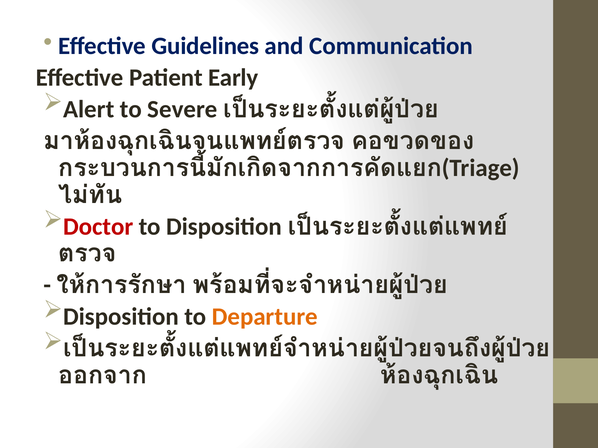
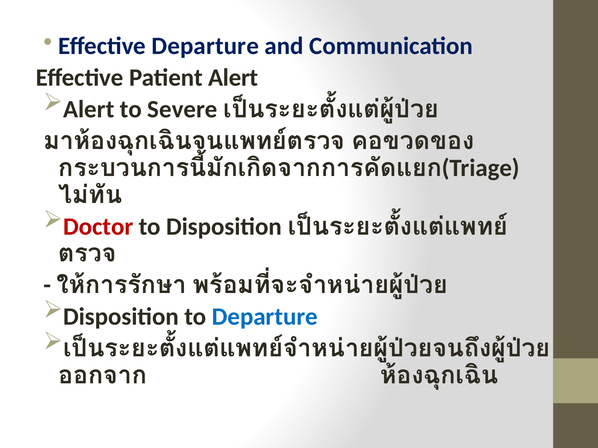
Effective Guidelines: Guidelines -> Departure
Patient Early: Early -> Alert
Departure at (265, 317) colour: orange -> blue
